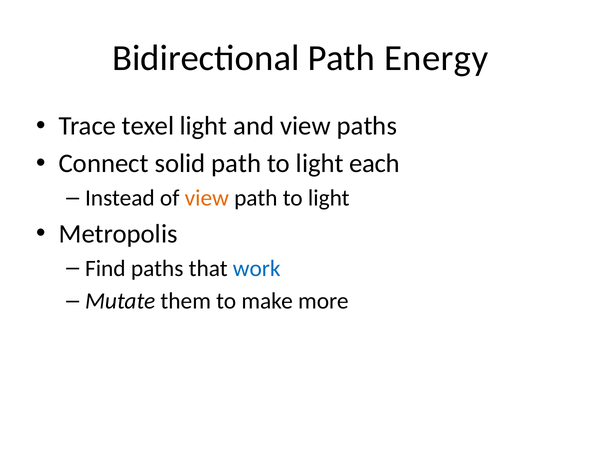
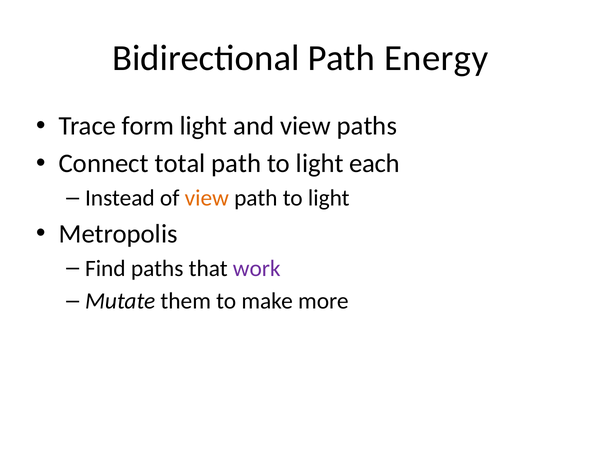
texel: texel -> form
solid: solid -> total
work colour: blue -> purple
